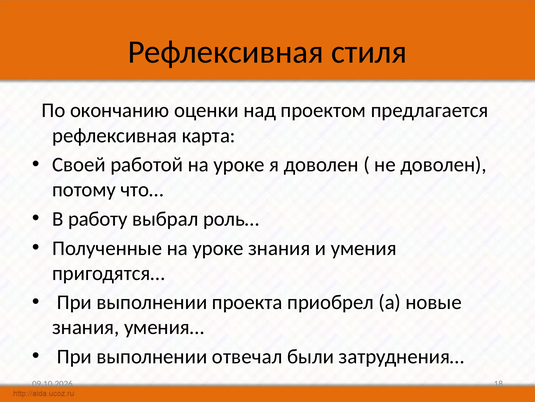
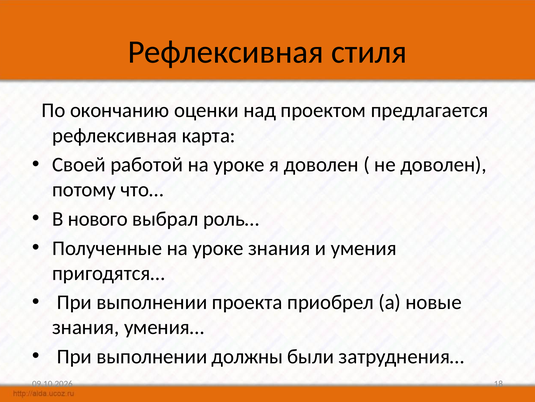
работу: работу -> нового
отвечал: отвечал -> должны
